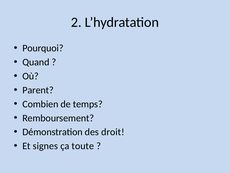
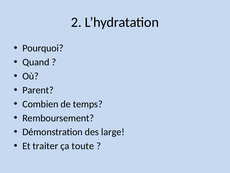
droit: droit -> large
signes: signes -> traiter
